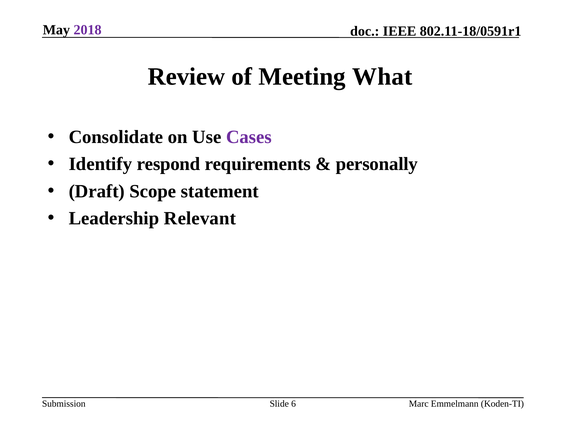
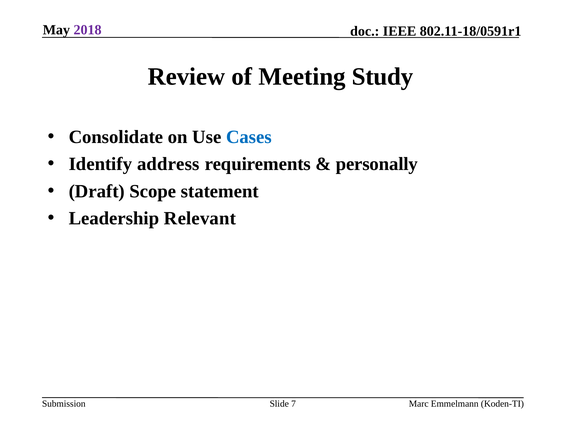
What: What -> Study
Cases colour: purple -> blue
respond: respond -> address
6: 6 -> 7
